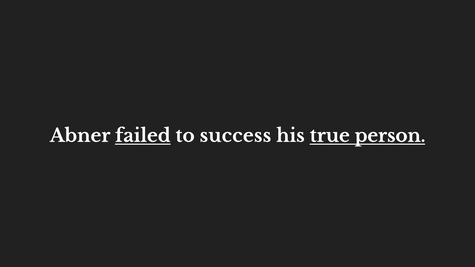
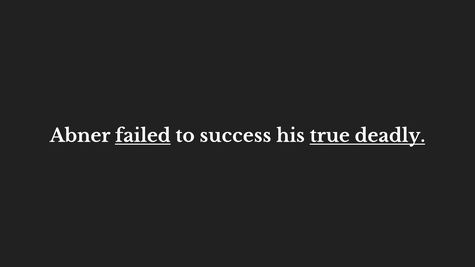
person: person -> deadly
